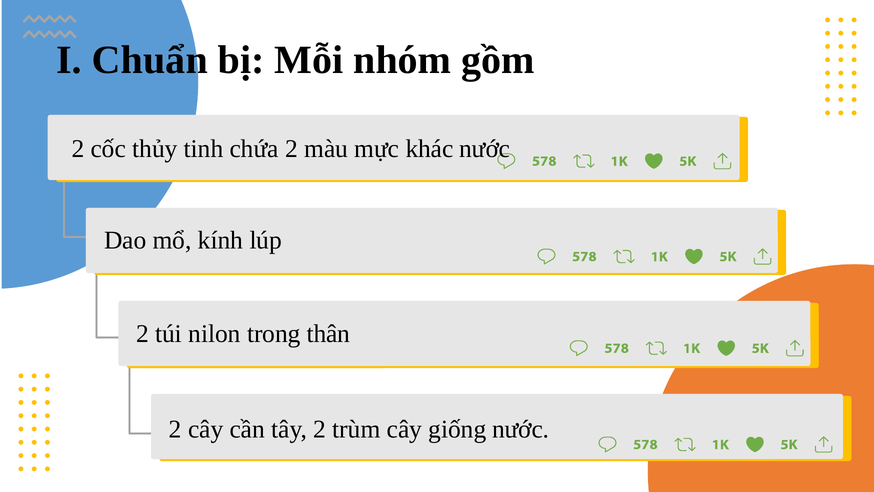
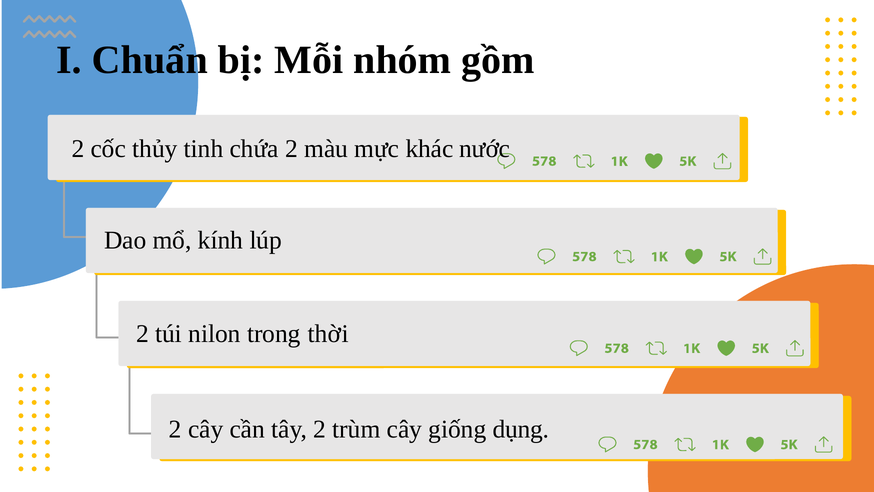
thân: thân -> thời
giống nước: nước -> dụng
